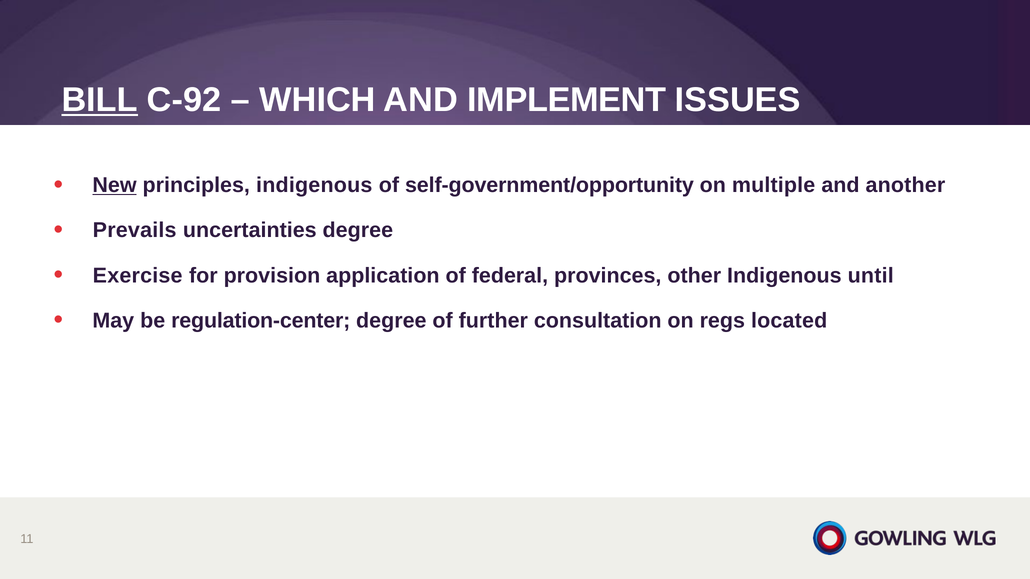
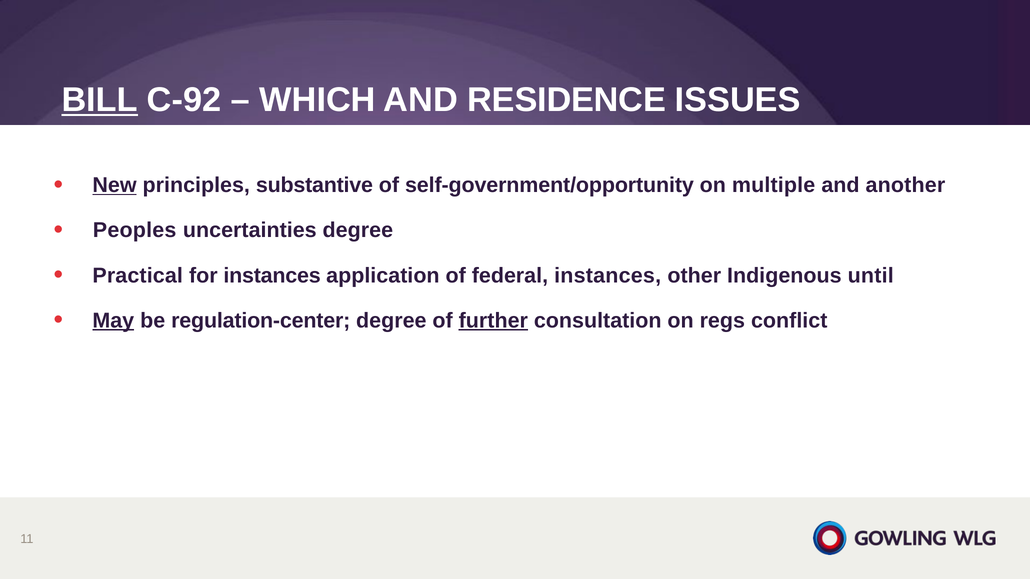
IMPLEMENT: IMPLEMENT -> RESIDENCE
principles indigenous: indigenous -> substantive
Prevails: Prevails -> Peoples
Exercise: Exercise -> Practical
for provision: provision -> instances
federal provinces: provinces -> instances
May underline: none -> present
further underline: none -> present
located: located -> conflict
